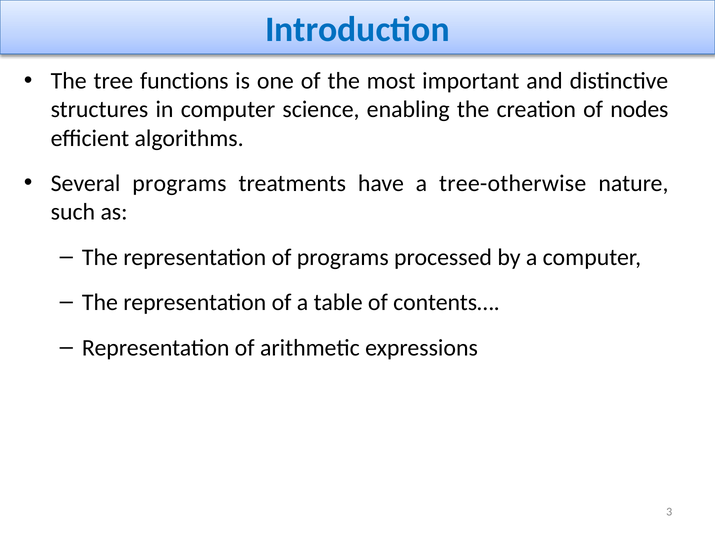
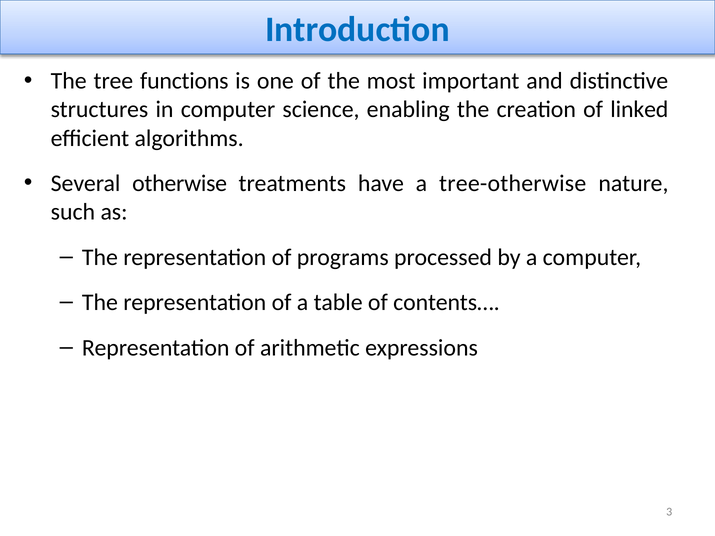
nodes: nodes -> linked
Several programs: programs -> otherwise
